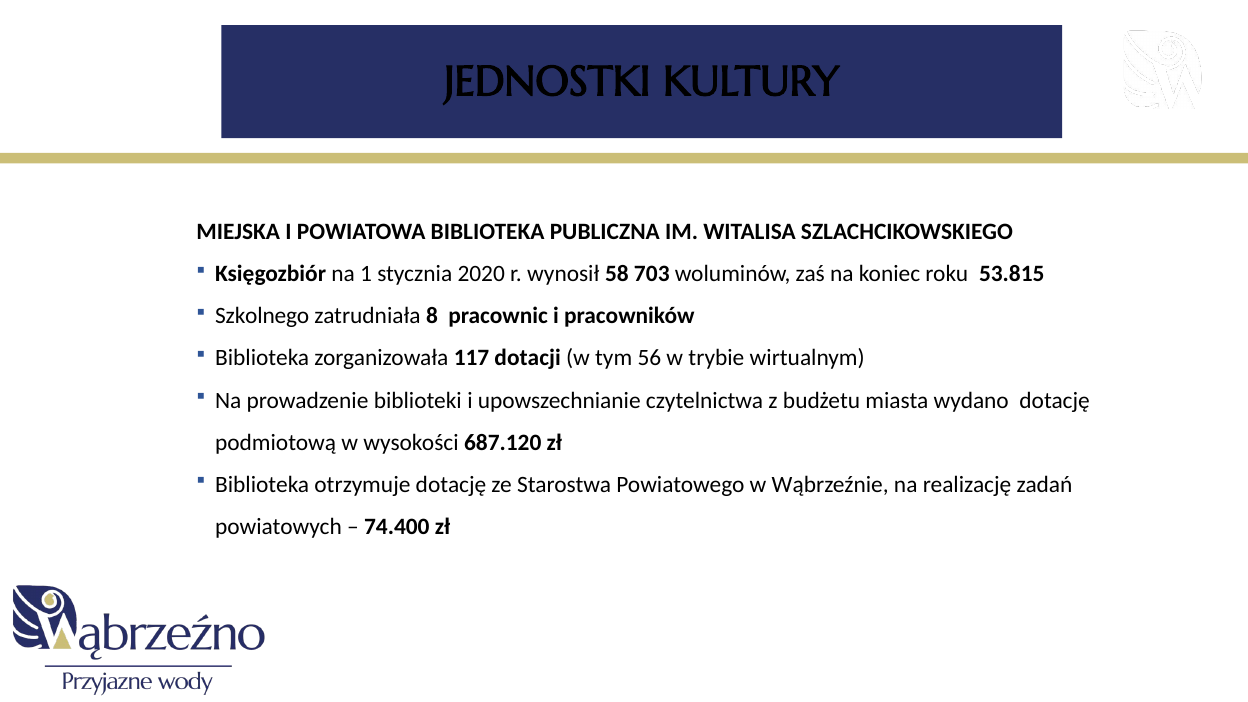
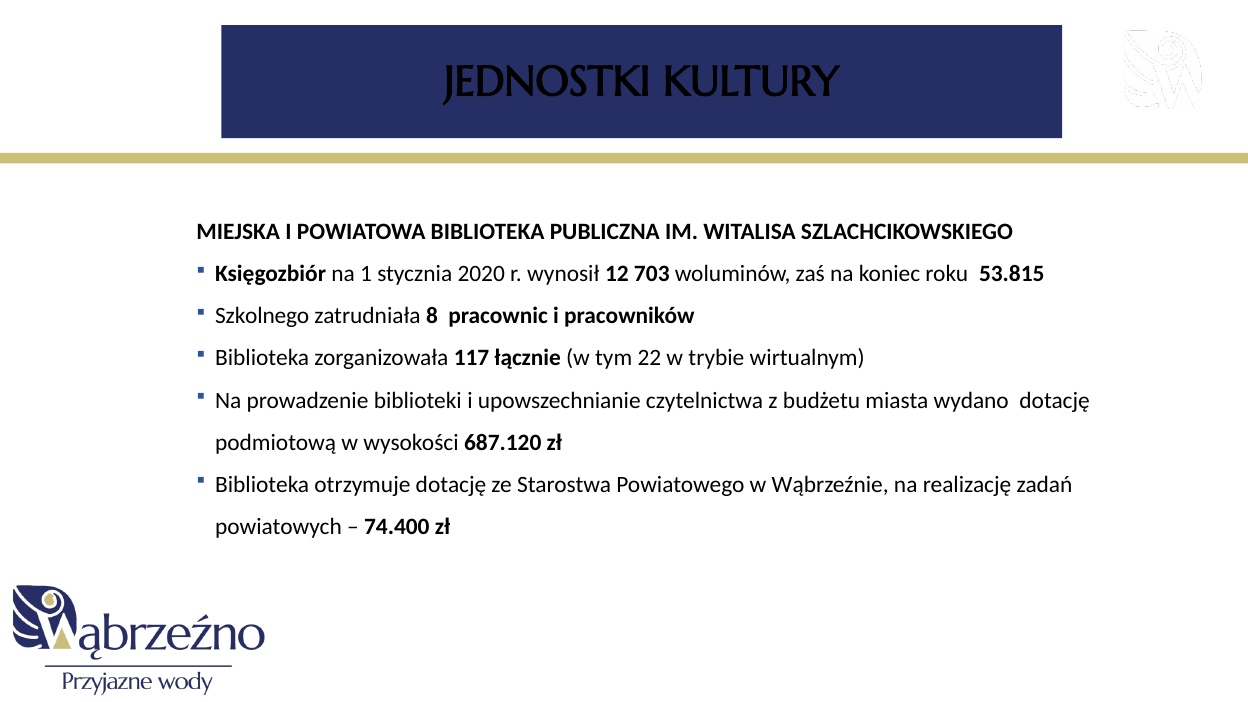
58: 58 -> 12
dotacji: dotacji -> łącznie
56: 56 -> 22
